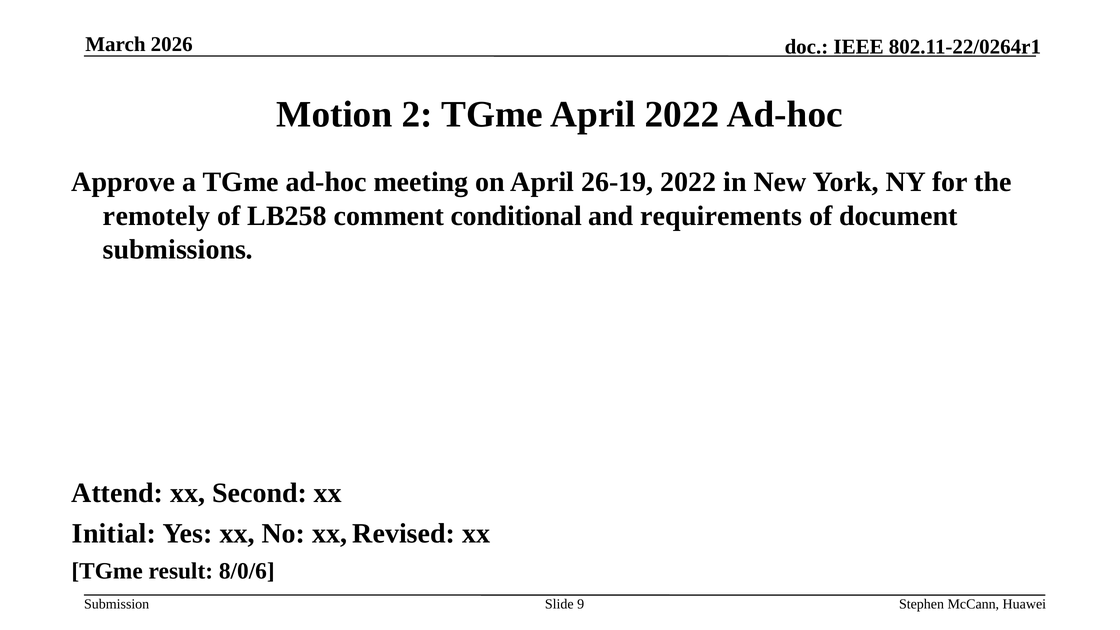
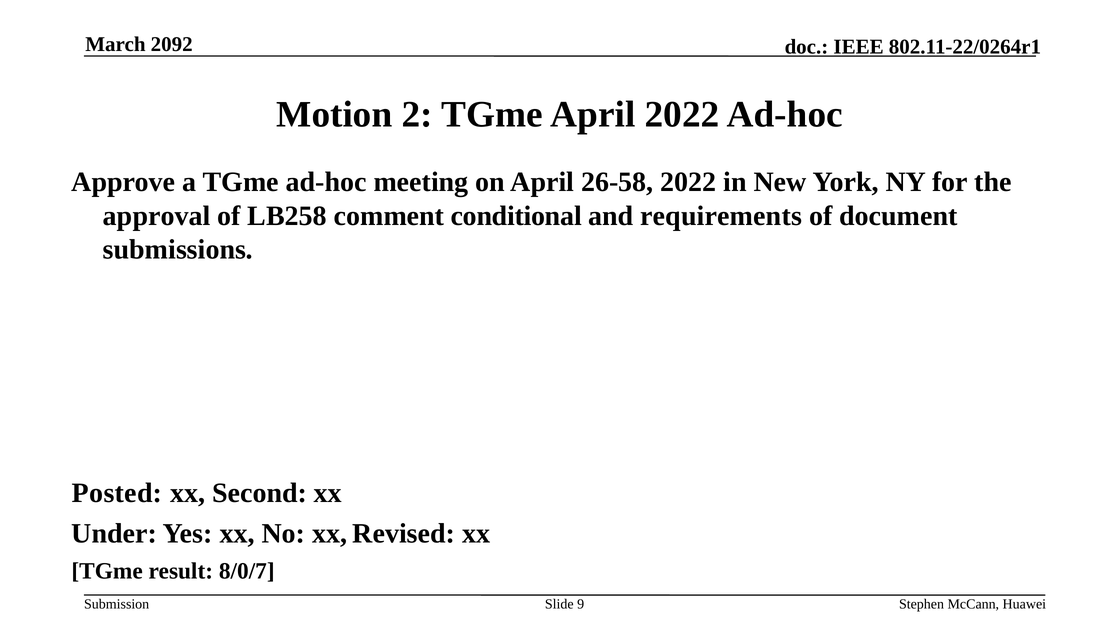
2026: 2026 -> 2092
26-19: 26-19 -> 26-58
remotely: remotely -> approval
Attend: Attend -> Posted
Initial: Initial -> Under
8/0/6: 8/0/6 -> 8/0/7
